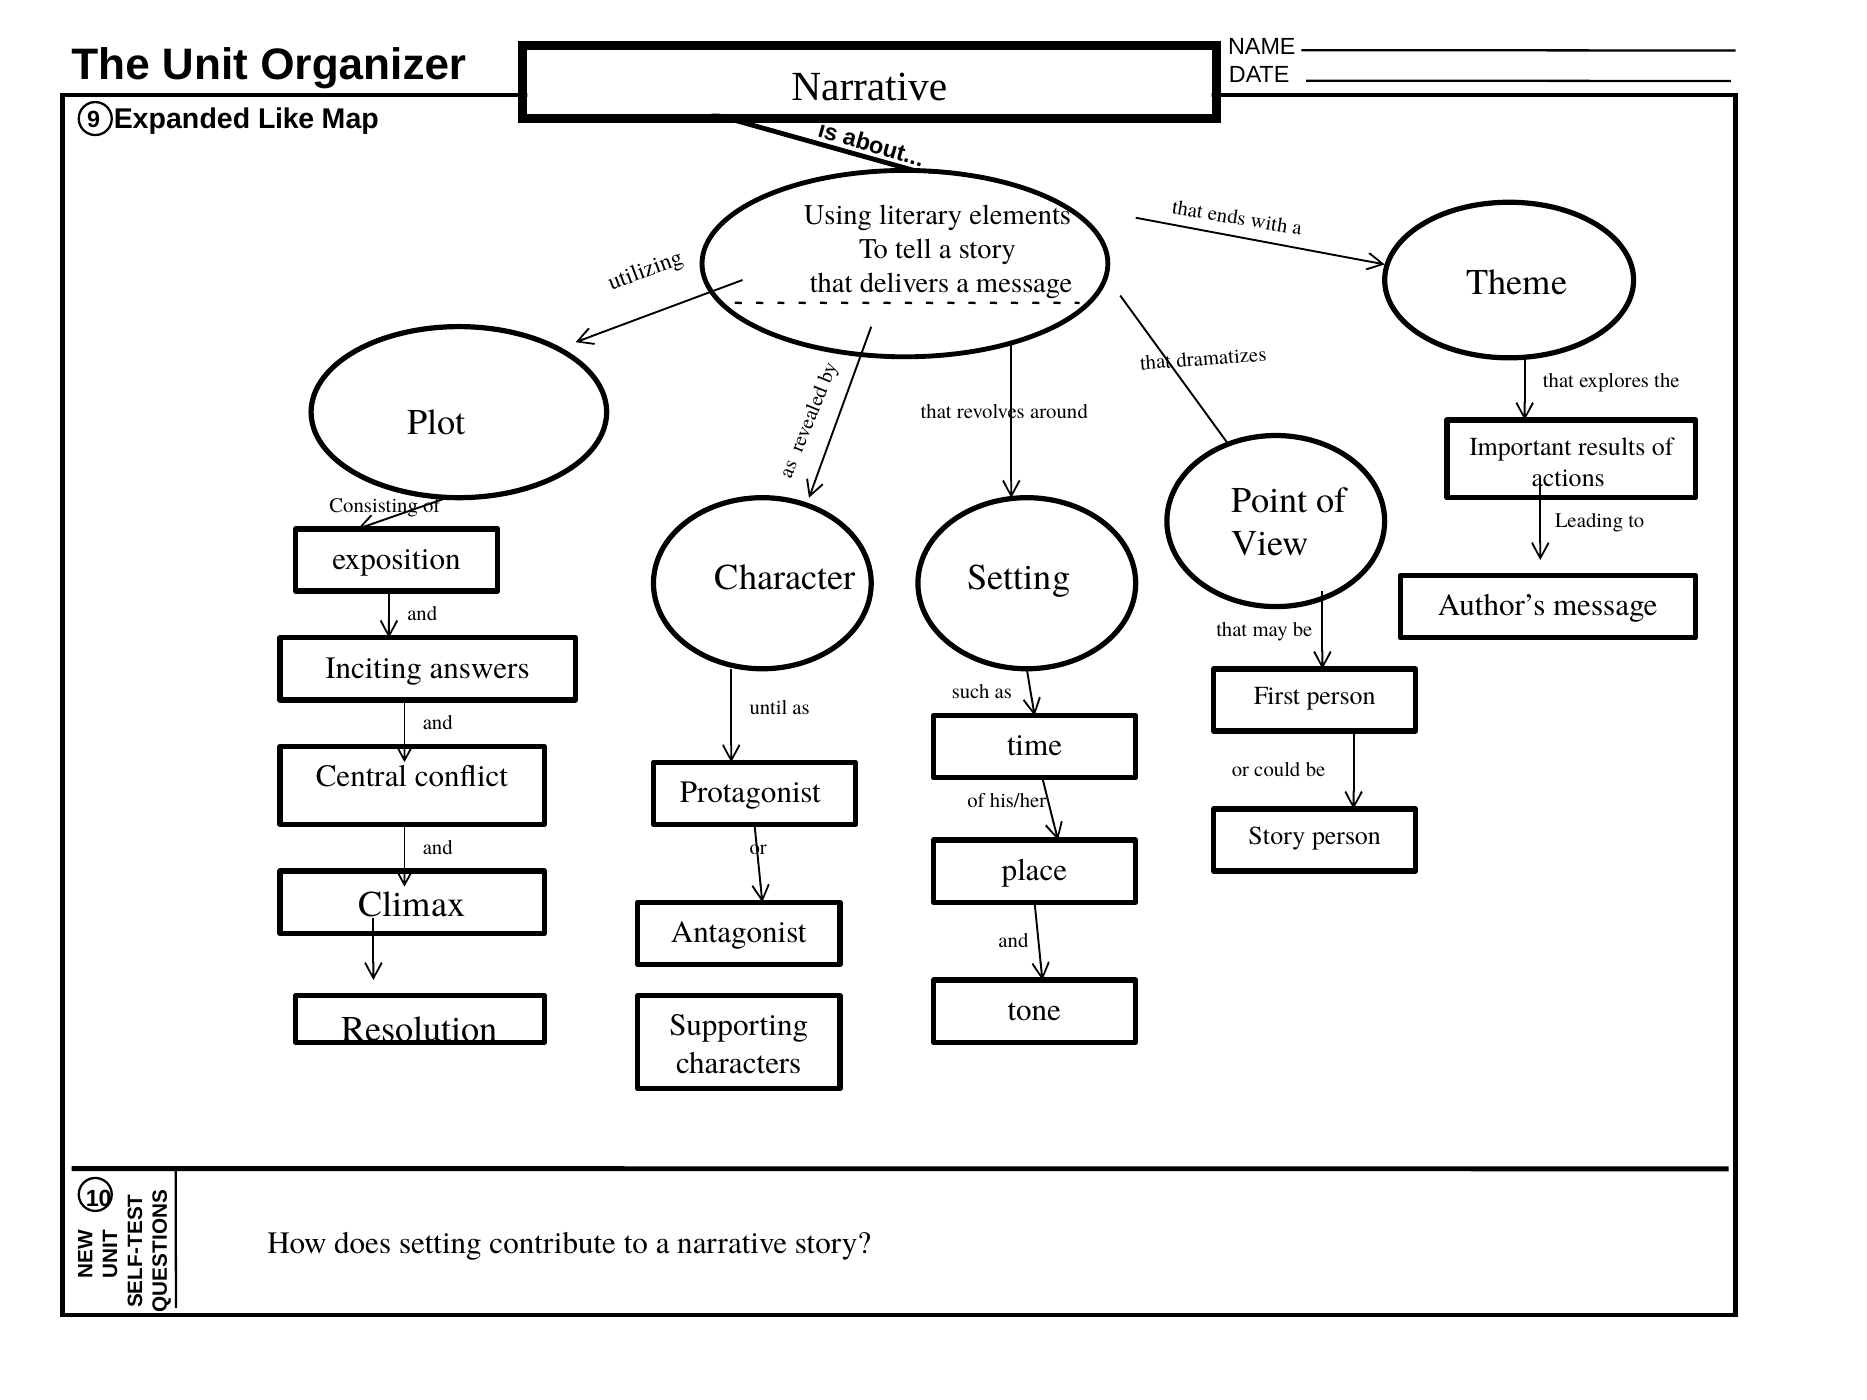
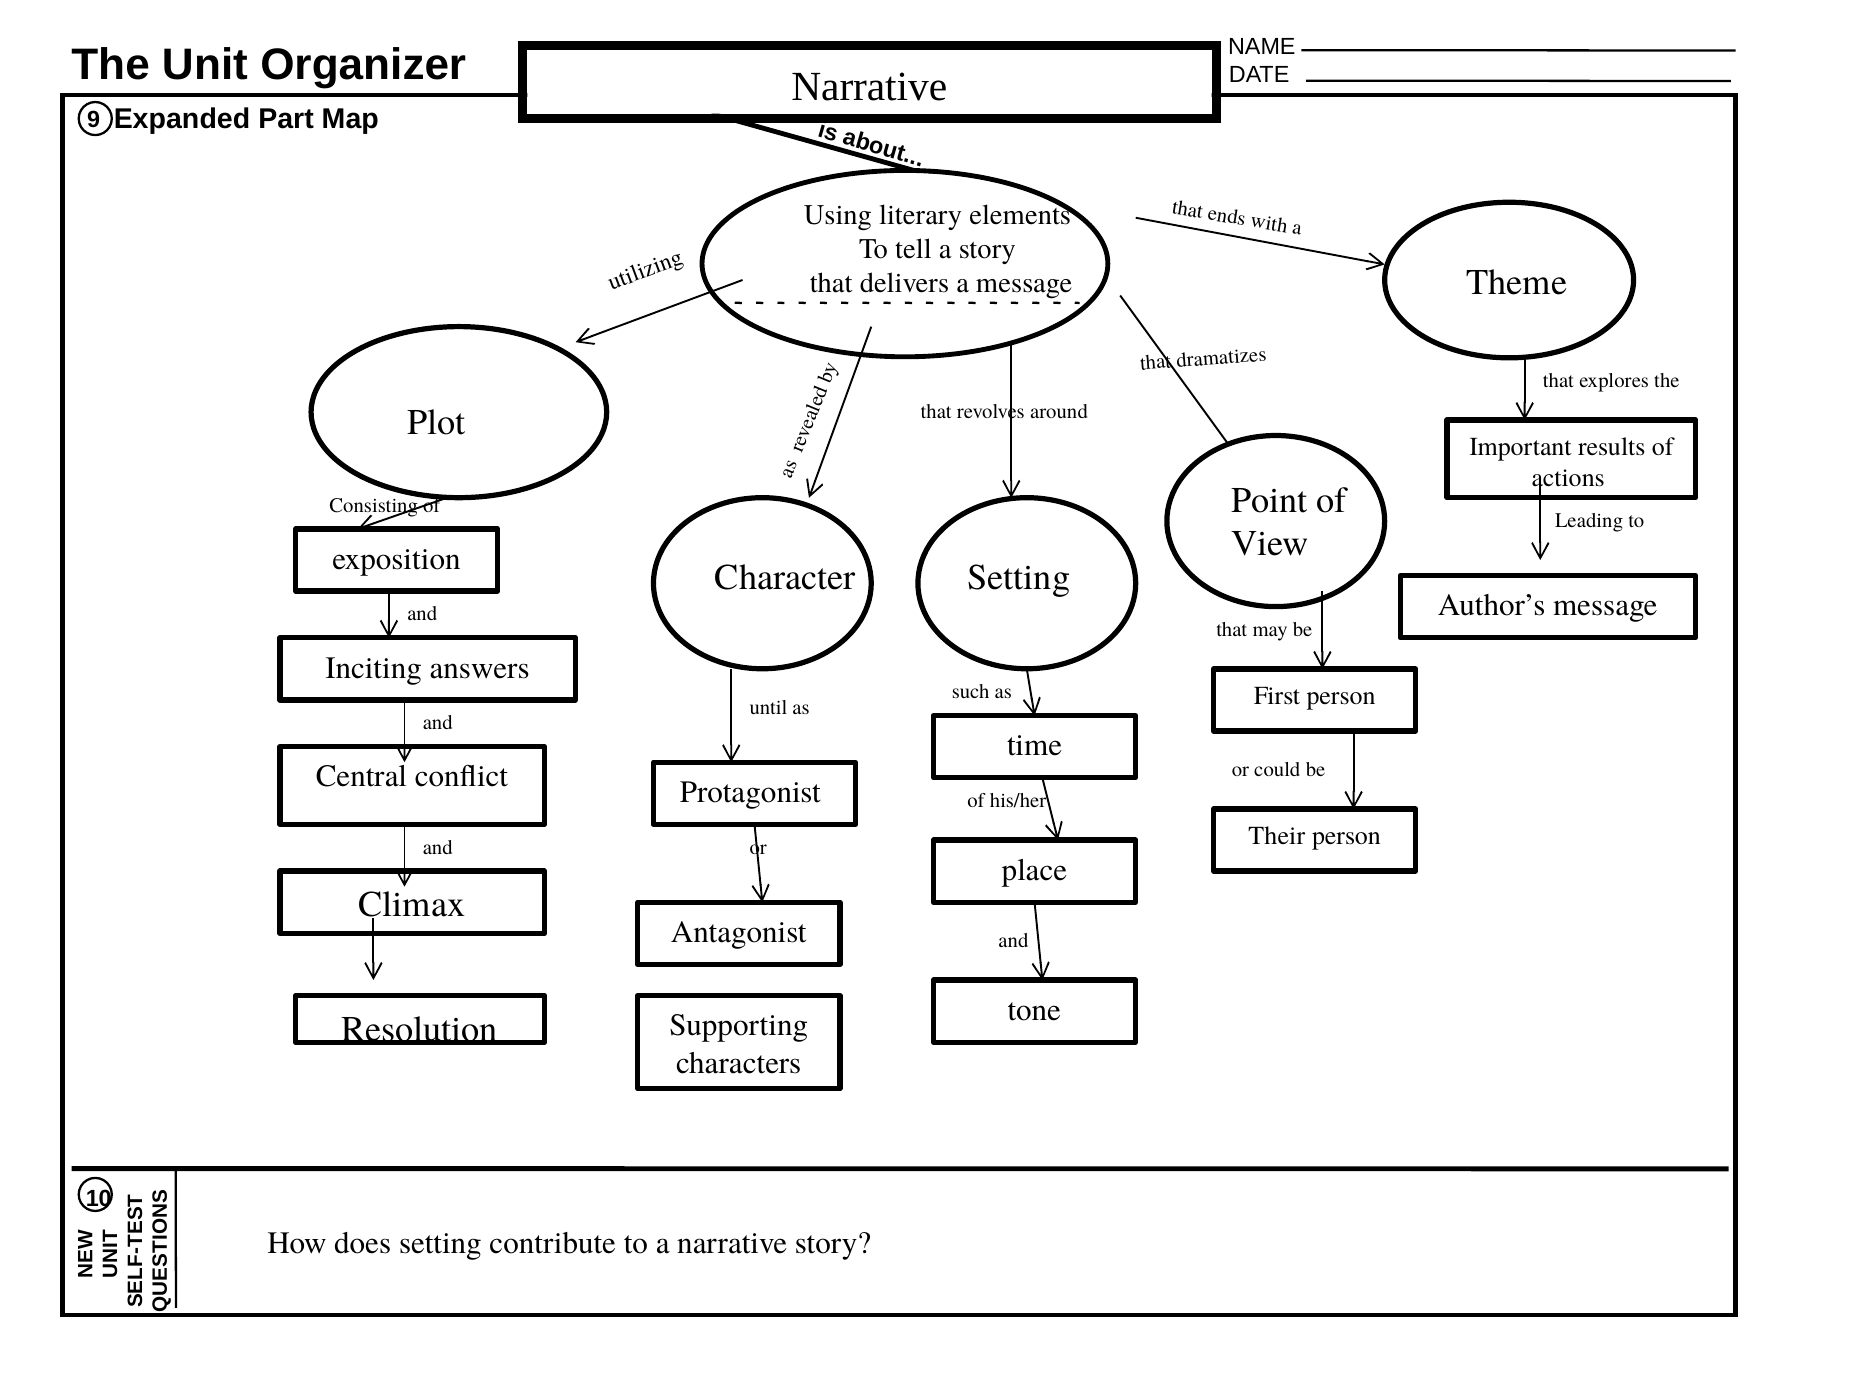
Like: Like -> Part
Story at (1277, 836): Story -> Their
